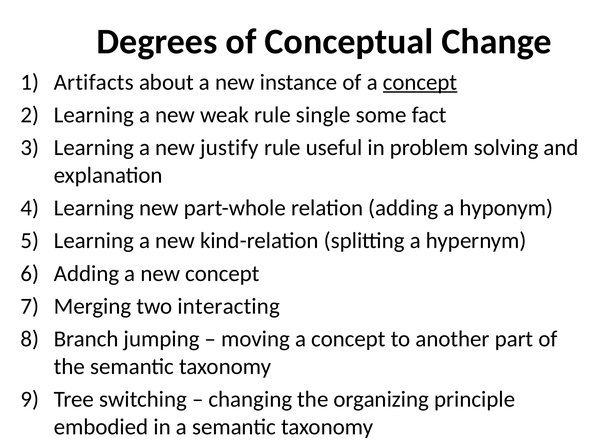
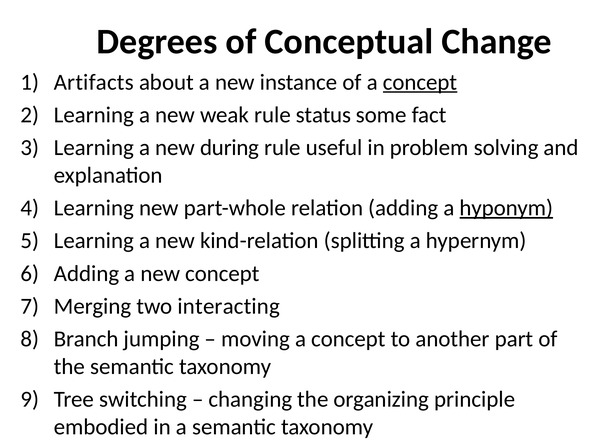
single: single -> status
justify: justify -> during
hyponym underline: none -> present
